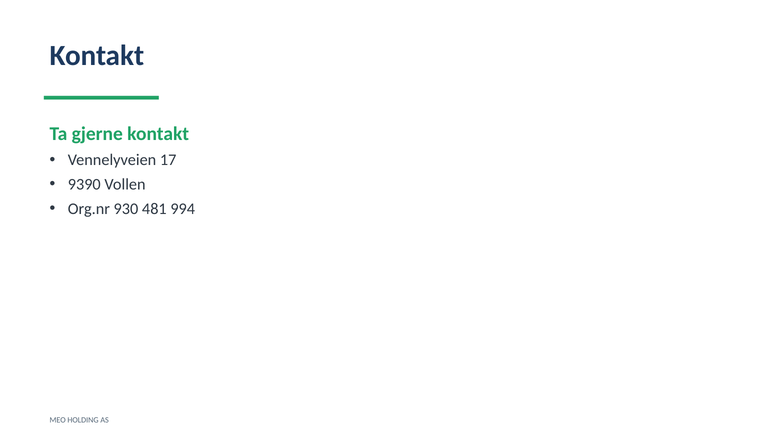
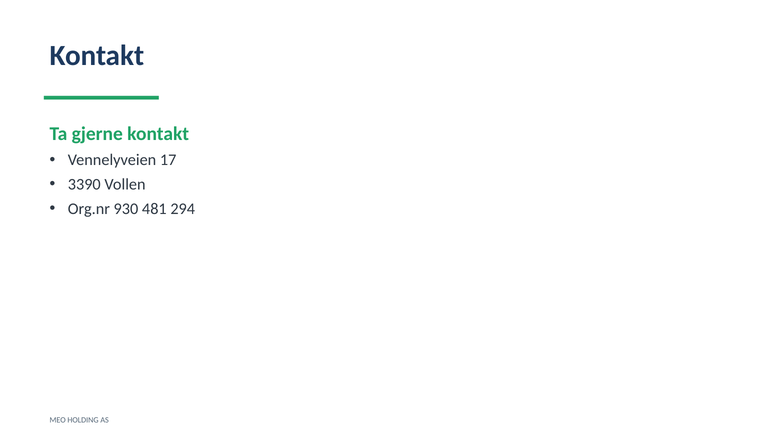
9390: 9390 -> 3390
994: 994 -> 294
